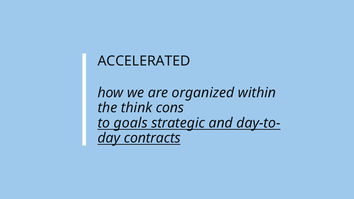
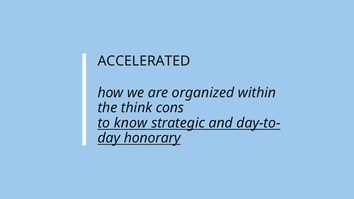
goals: goals -> know
contracts: contracts -> honorary
